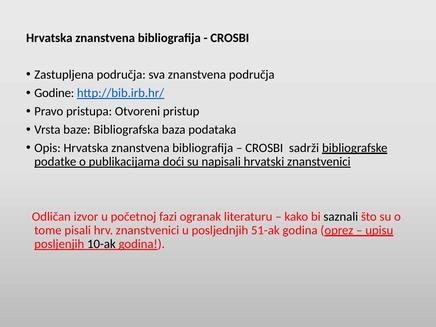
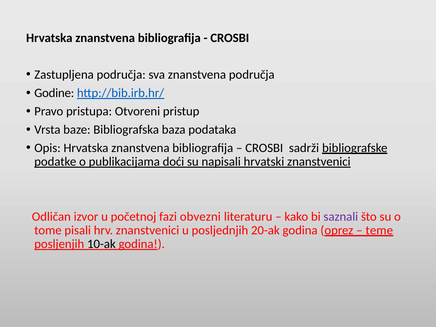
ogranak: ogranak -> obvezni
saznali colour: black -> purple
51-ak: 51-ak -> 20-ak
upisu: upisu -> teme
